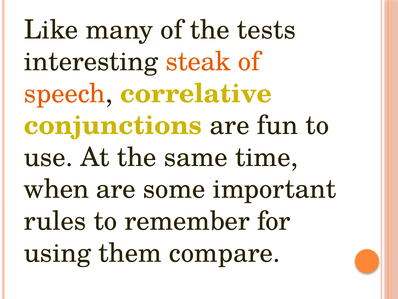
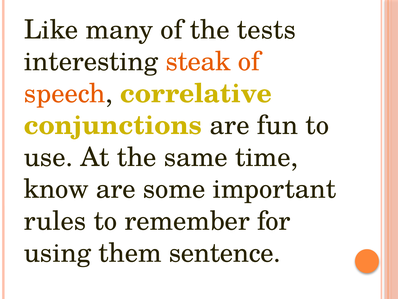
when: when -> know
compare: compare -> sentence
